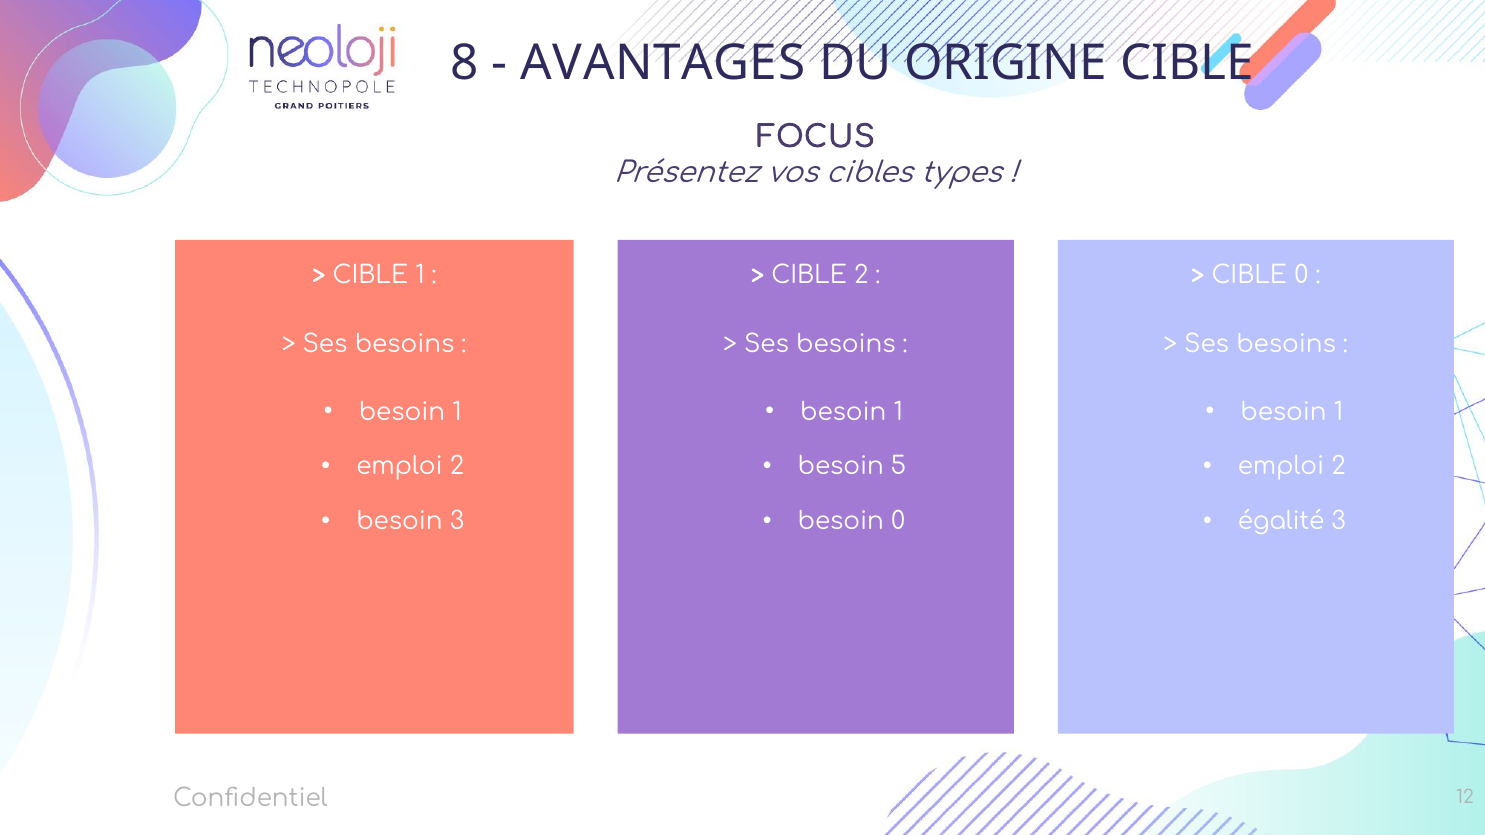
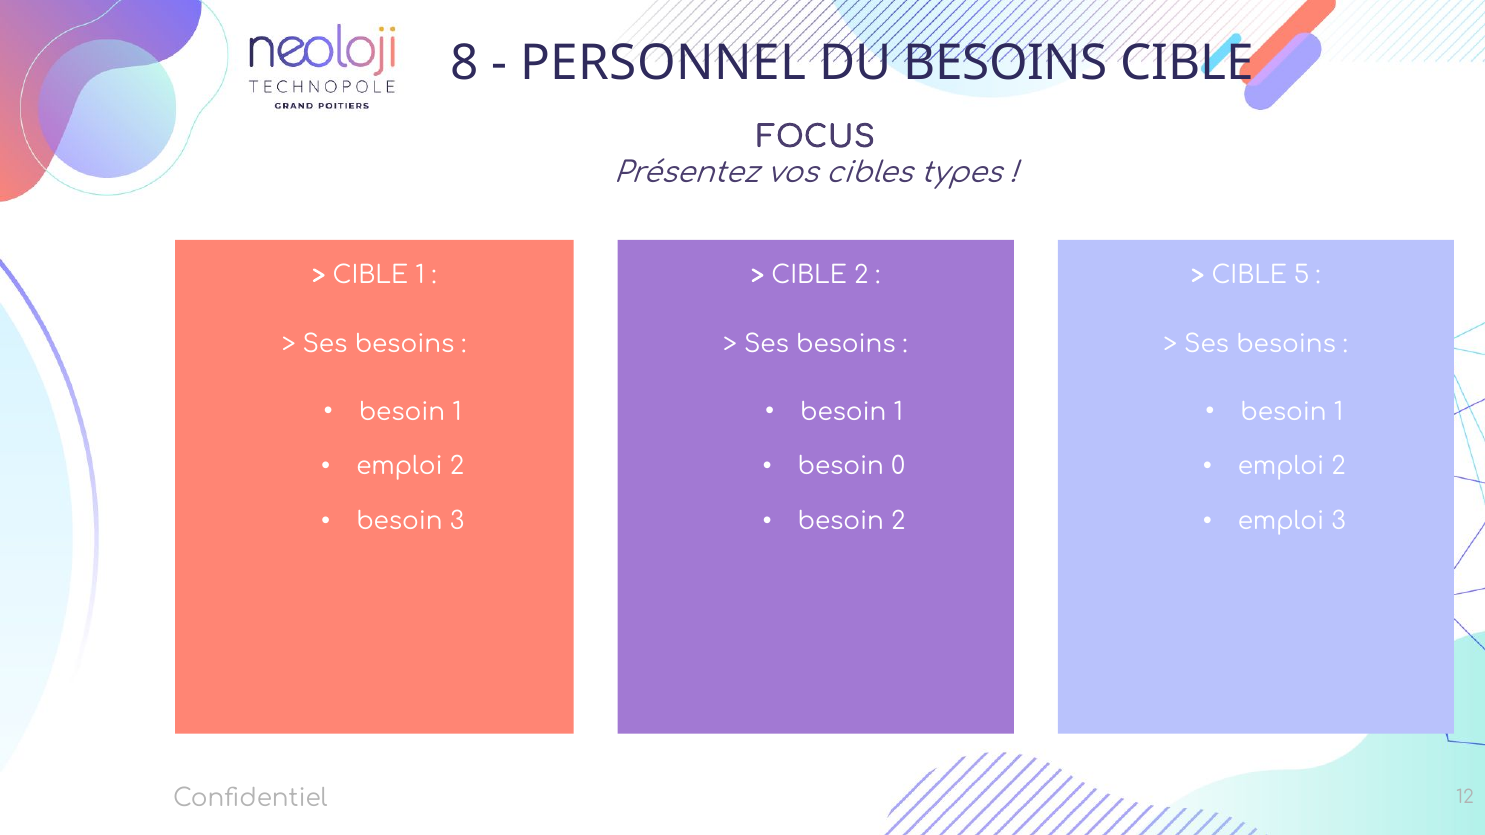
AVANTAGES: AVANTAGES -> PERSONNEL
DU ORIGINE: ORIGINE -> BESOINS
CIBLE 0: 0 -> 5
5: 5 -> 0
besoin 0: 0 -> 2
égalité at (1281, 522): égalité -> emploi
